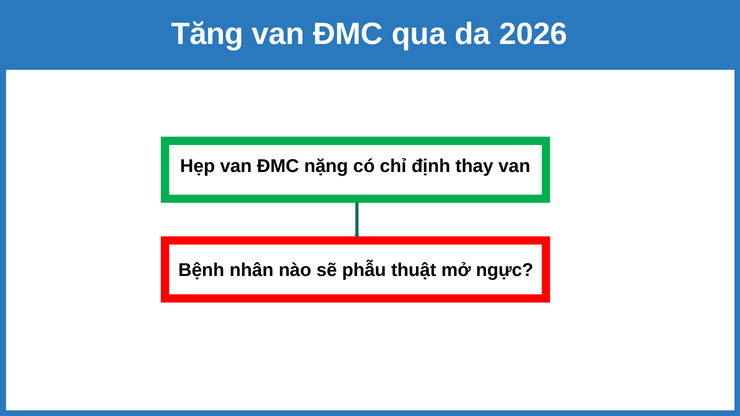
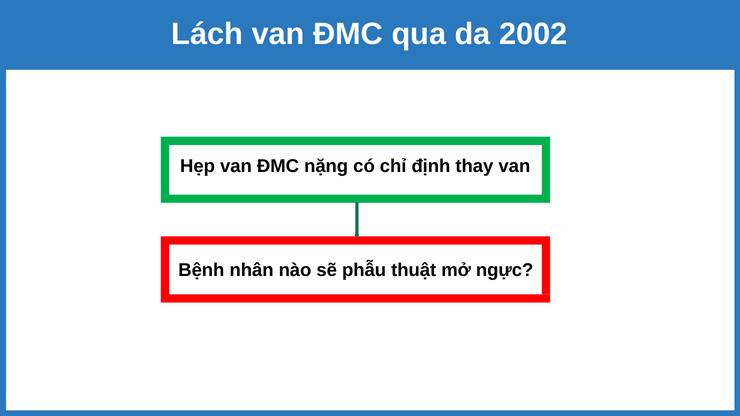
Tăng: Tăng -> Lách
2026: 2026 -> 2002
